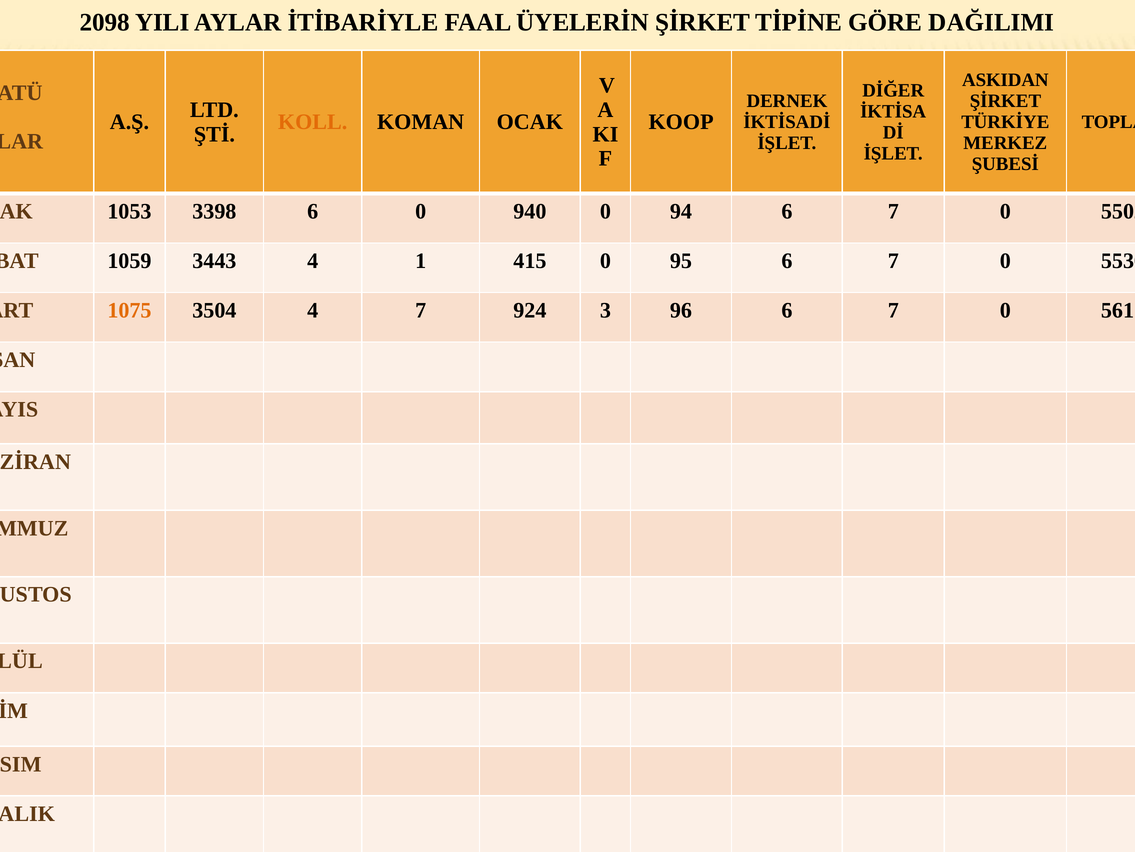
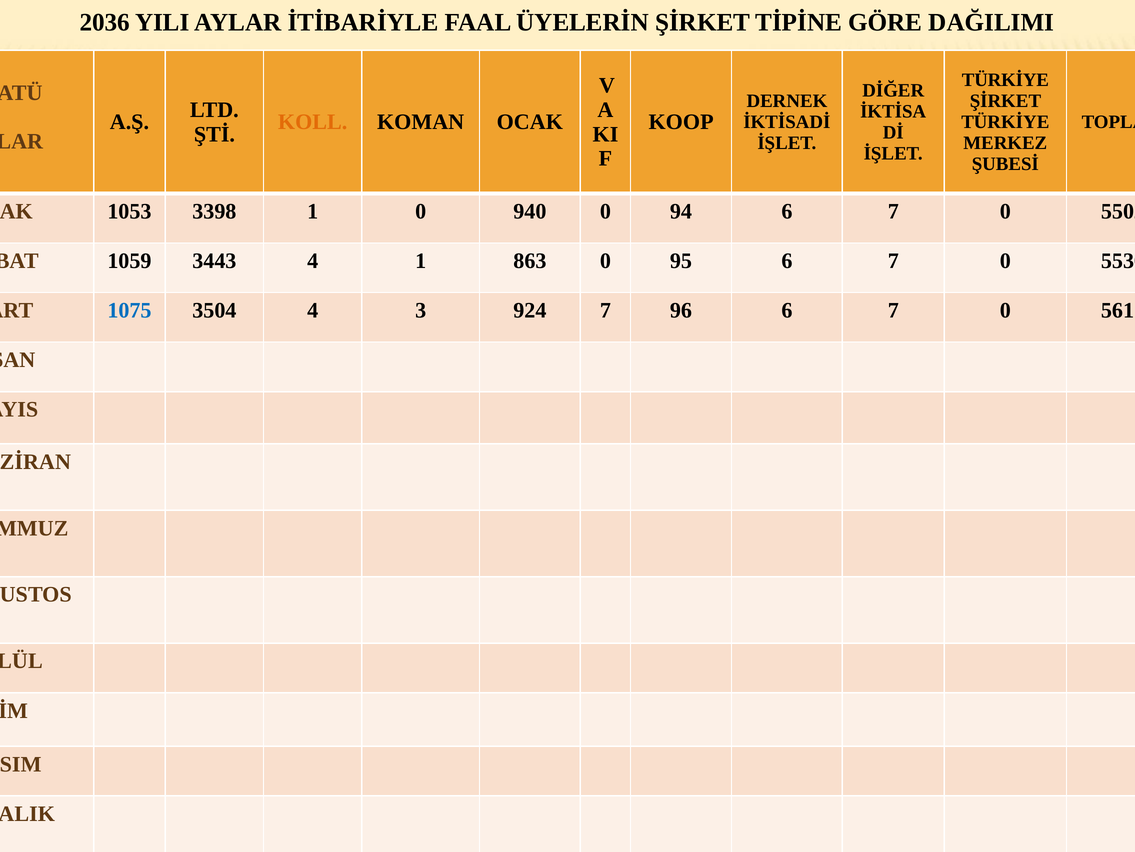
2098: 2098 -> 2036
ASKIDAN at (1005, 80): ASKIDAN -> TÜRKİYE
3398 6: 6 -> 1
415: 415 -> 863
1075 colour: orange -> blue
4 7: 7 -> 3
924 3: 3 -> 7
